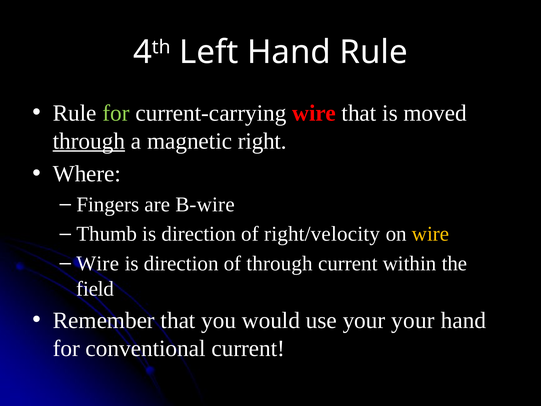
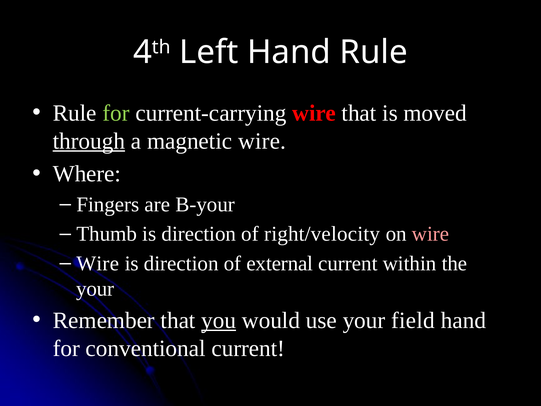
magnetic right: right -> wire
B-wire: B-wire -> B-your
wire at (431, 234) colour: yellow -> pink
of through: through -> external
field at (95, 289): field -> your
you underline: none -> present
your your: your -> field
